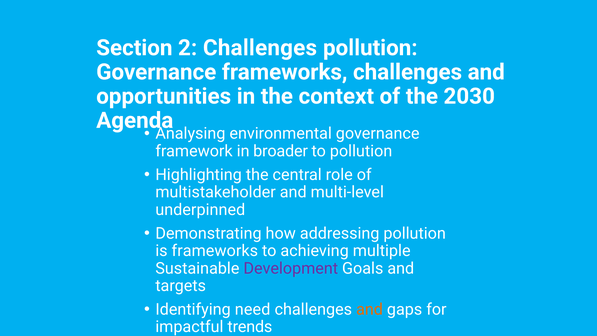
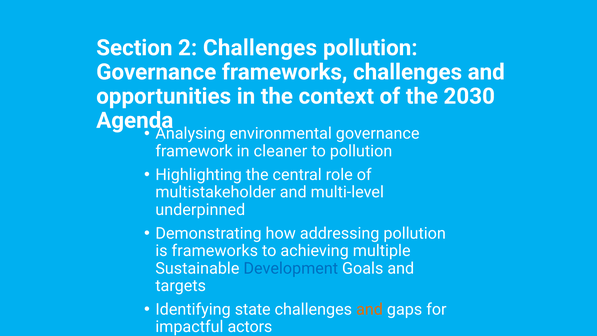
broader: broader -> cleaner
Development colour: purple -> blue
need: need -> state
trends: trends -> actors
